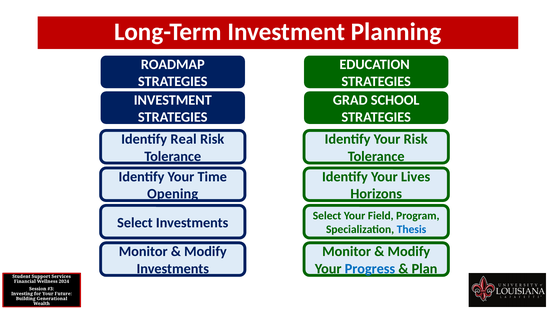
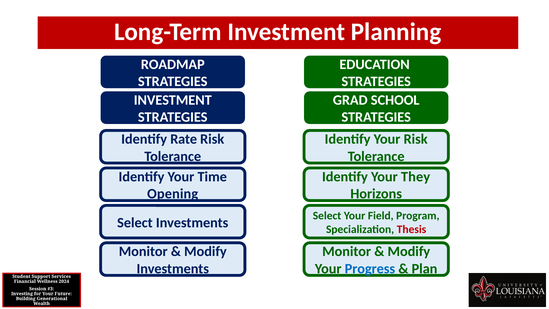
Real: Real -> Rate
Lives: Lives -> They
Thesis colour: blue -> red
